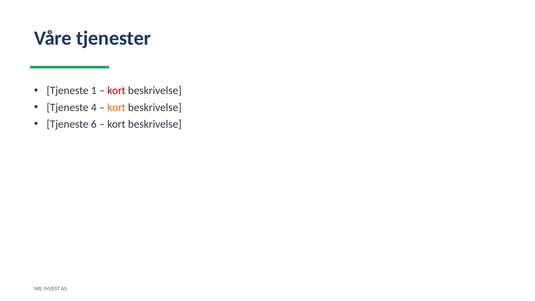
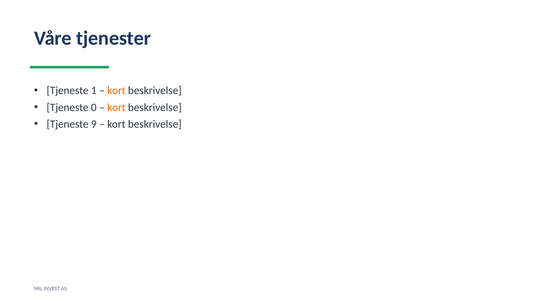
kort at (116, 91) colour: red -> orange
4: 4 -> 0
6: 6 -> 9
